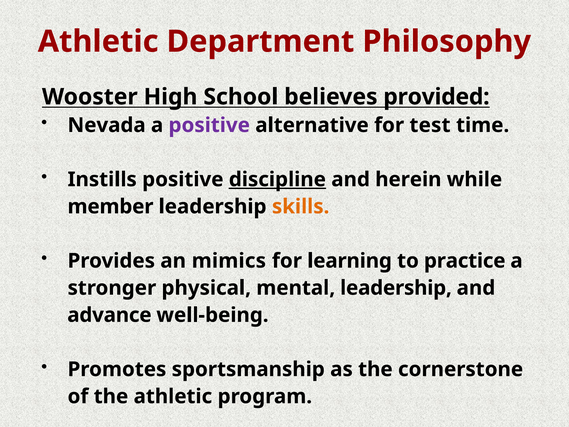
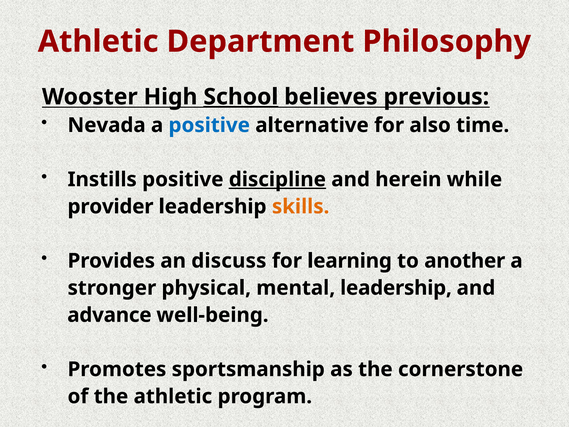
School underline: none -> present
provided: provided -> previous
positive at (209, 125) colour: purple -> blue
test: test -> also
member: member -> provider
mimics: mimics -> discuss
practice: practice -> another
